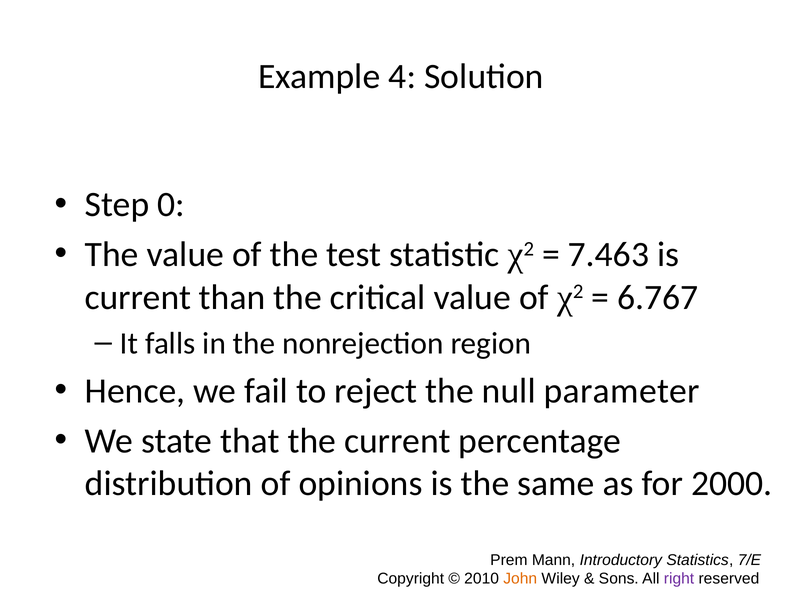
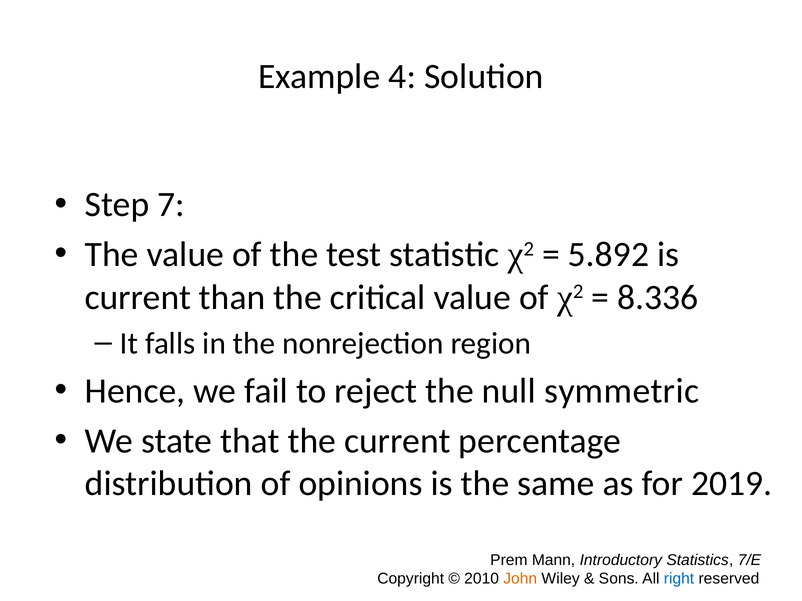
0: 0 -> 7
7.463: 7.463 -> 5.892
6.767: 6.767 -> 8.336
parameter: parameter -> symmetric
2000: 2000 -> 2019
right colour: purple -> blue
